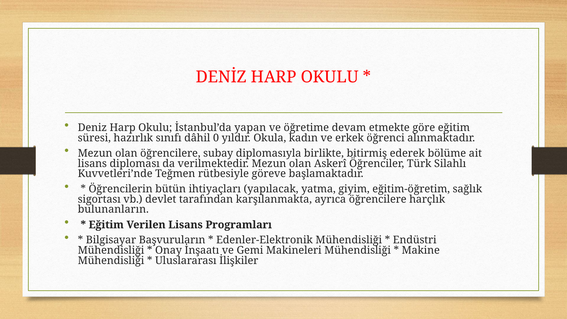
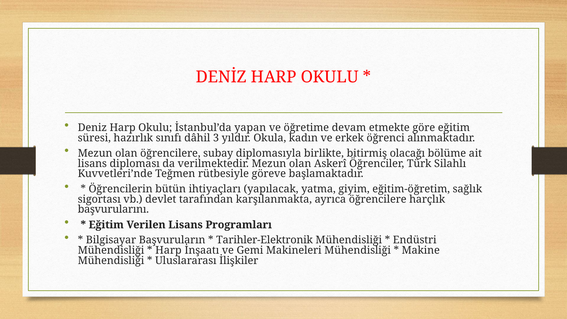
0: 0 -> 3
ederek: ederek -> olacağı
bulunanların: bulunanların -> başvurularını
Edenler-Elektronik: Edenler-Elektronik -> Tarihler-Elektronik
Onay at (168, 250): Onay -> Harp
